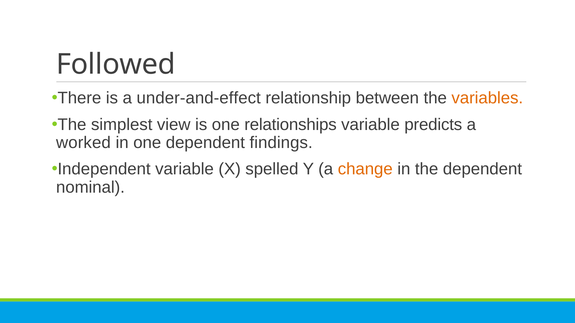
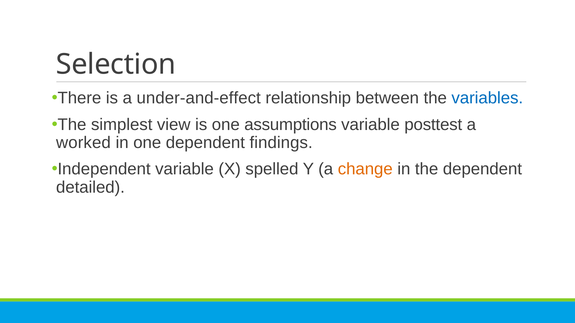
Followed: Followed -> Selection
variables colour: orange -> blue
relationships: relationships -> assumptions
predicts: predicts -> posttest
nominal: nominal -> detailed
